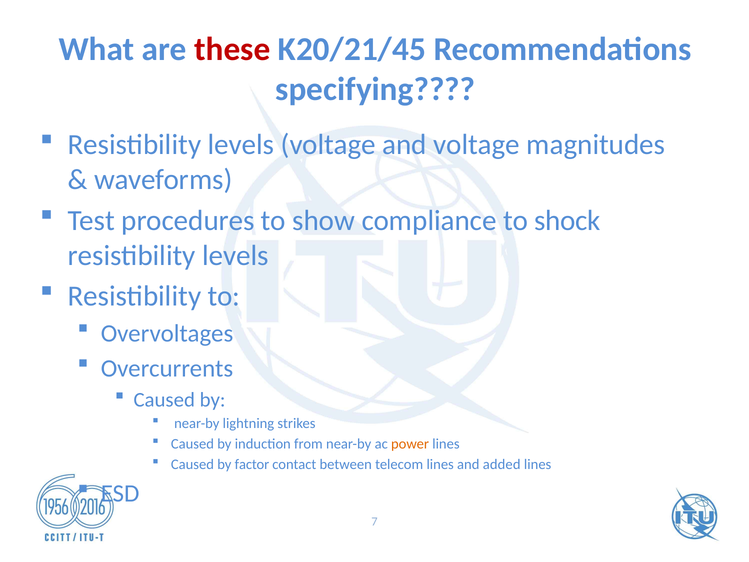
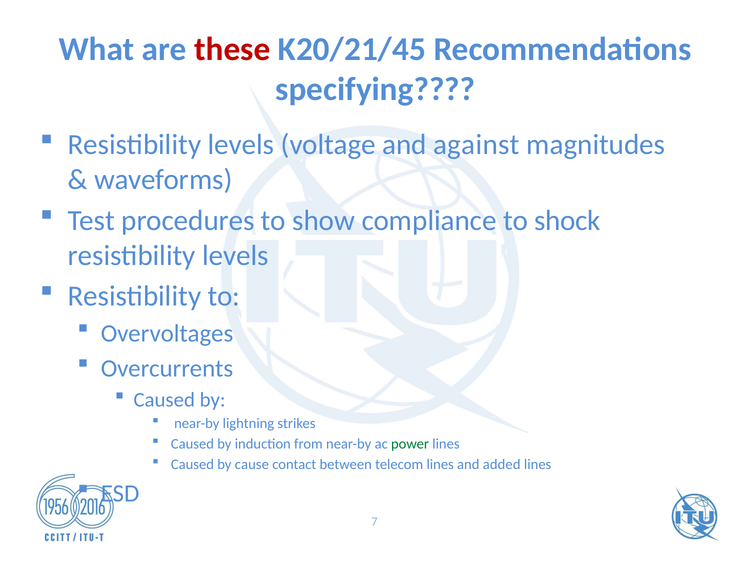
and voltage: voltage -> against
power colour: orange -> green
factor: factor -> cause
